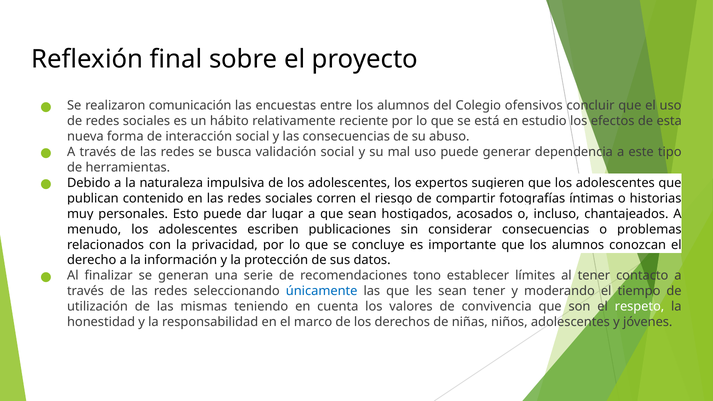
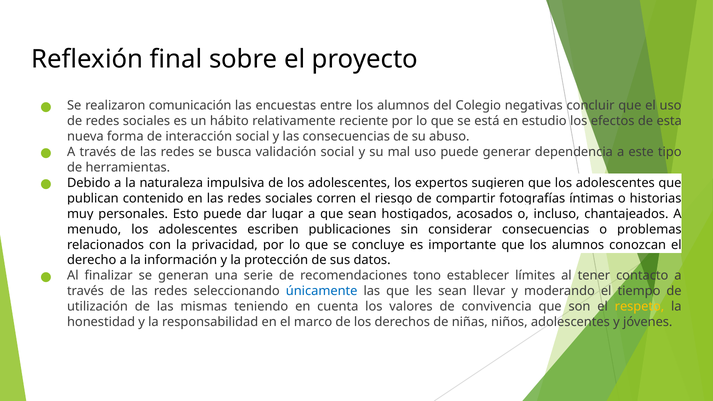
ofensivos: ofensivos -> negativas
sean tener: tener -> llevar
respeto colour: white -> yellow
